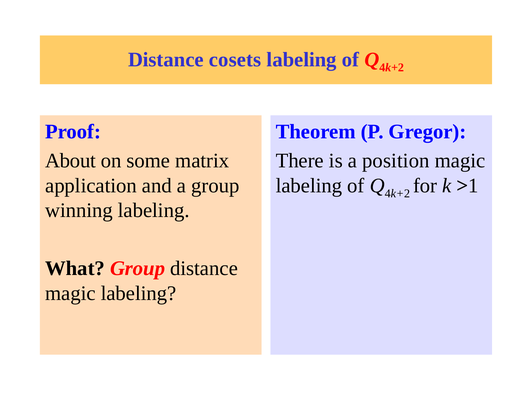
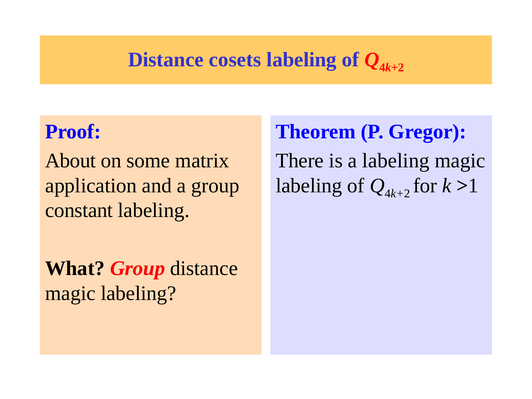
a position: position -> labeling
winning: winning -> constant
